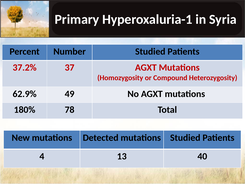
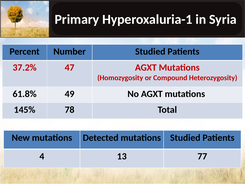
37: 37 -> 47
62.9%: 62.9% -> 61.8%
180%: 180% -> 145%
40: 40 -> 77
